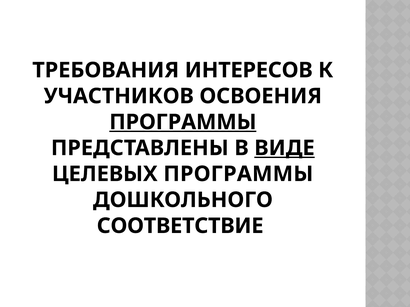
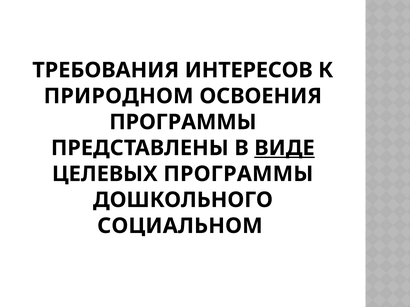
УЧАСТНИКОВ: УЧАСТНИКОВ -> ПРИРОДНОМ
ПРОГРАММЫ at (183, 122) underline: present -> none
СООТВЕТСТВИЕ: СООТВЕТСТВИЕ -> СОЦИАЛЬНОМ
